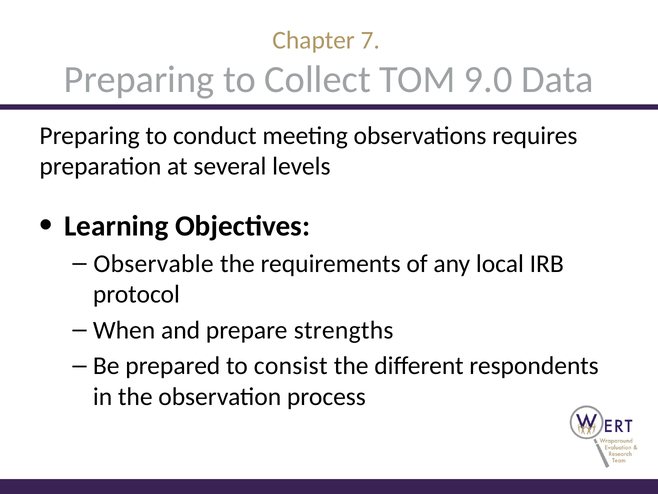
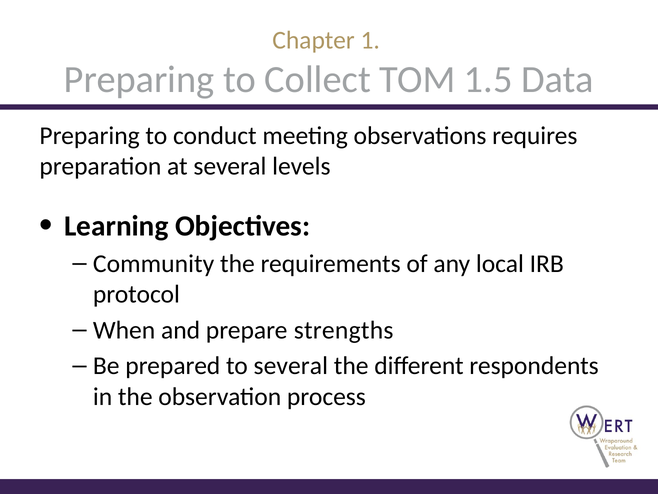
7: 7 -> 1
9.0: 9.0 -> 1.5
Observable: Observable -> Community
to consist: consist -> several
